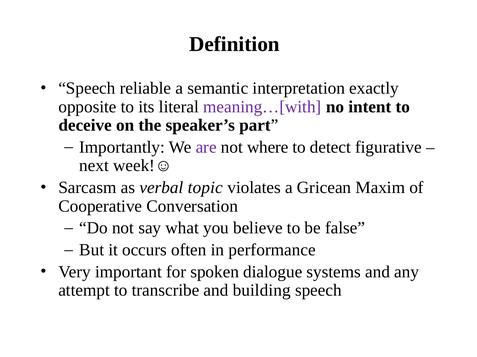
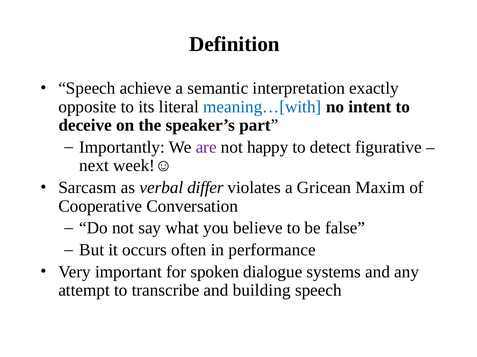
reliable: reliable -> achieve
meaning…[with colour: purple -> blue
where: where -> happy
topic: topic -> differ
